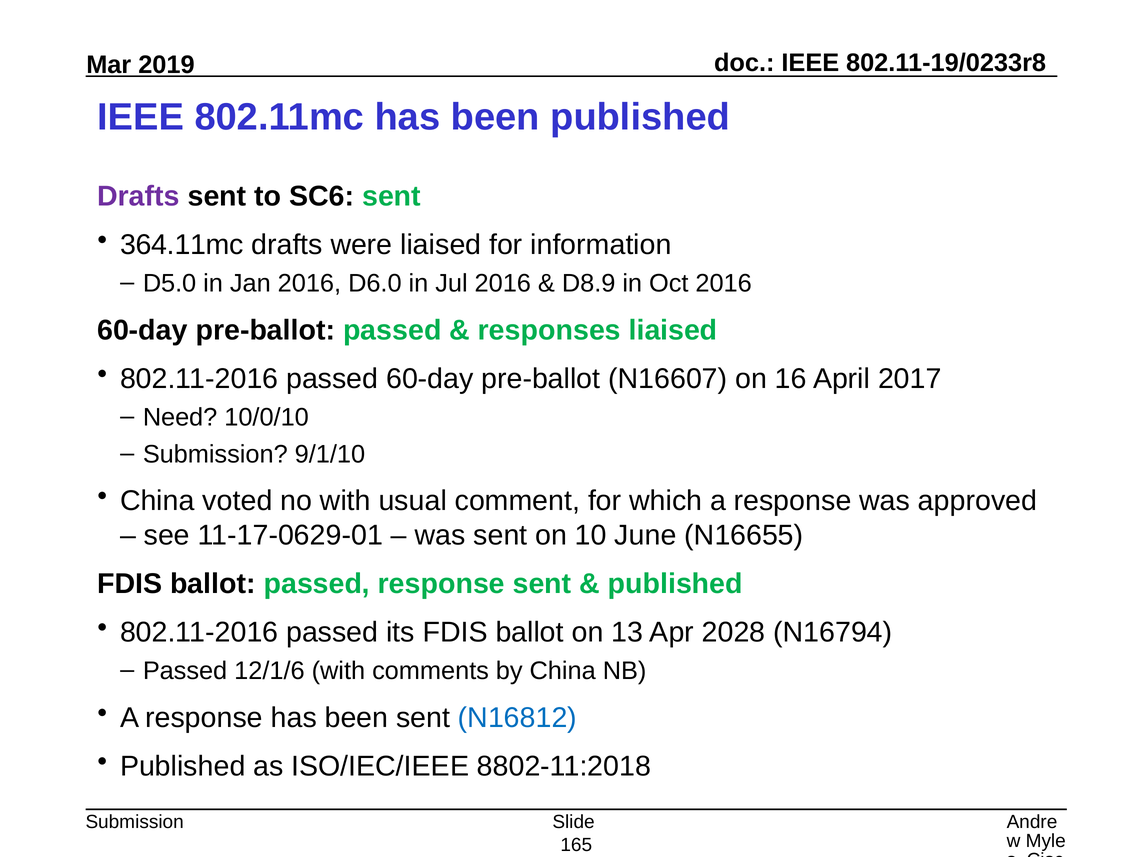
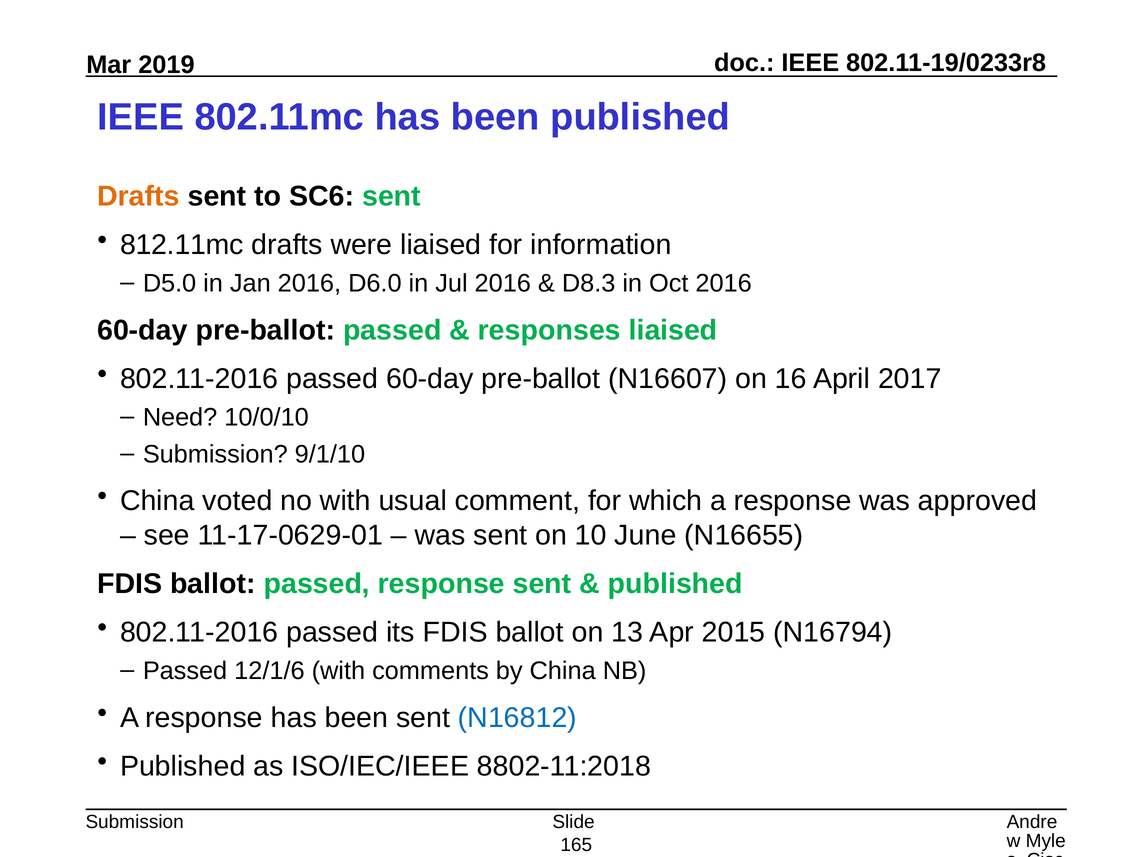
Drafts at (138, 196) colour: purple -> orange
364.11mc: 364.11mc -> 812.11mc
D8.9: D8.9 -> D8.3
2028: 2028 -> 2015
